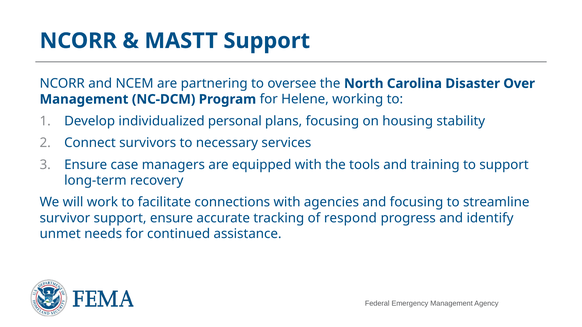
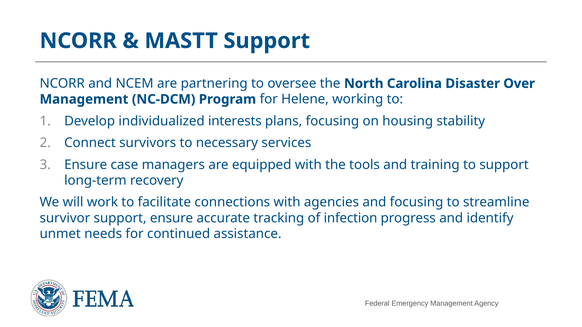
personal: personal -> interests
respond: respond -> infection
